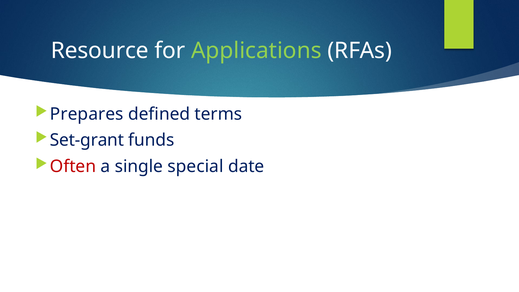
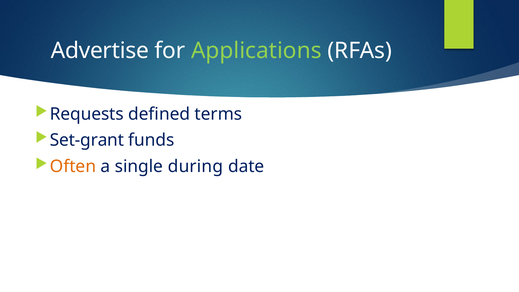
Resource: Resource -> Advertise
Prepares: Prepares -> Requests
Often colour: red -> orange
special: special -> during
